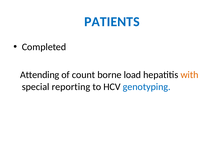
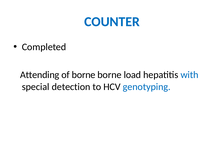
PATIENTS: PATIENTS -> COUNTER
of count: count -> borne
with colour: orange -> blue
reporting: reporting -> detection
